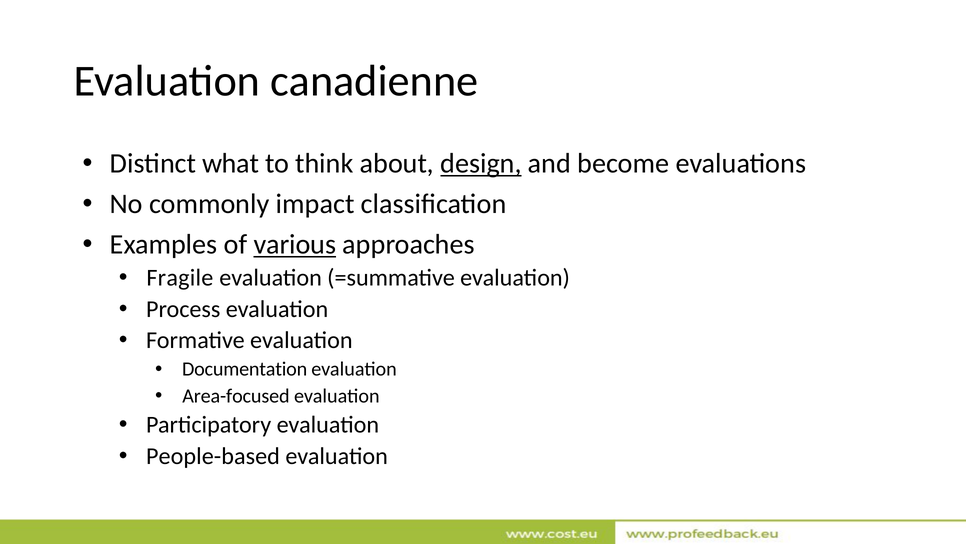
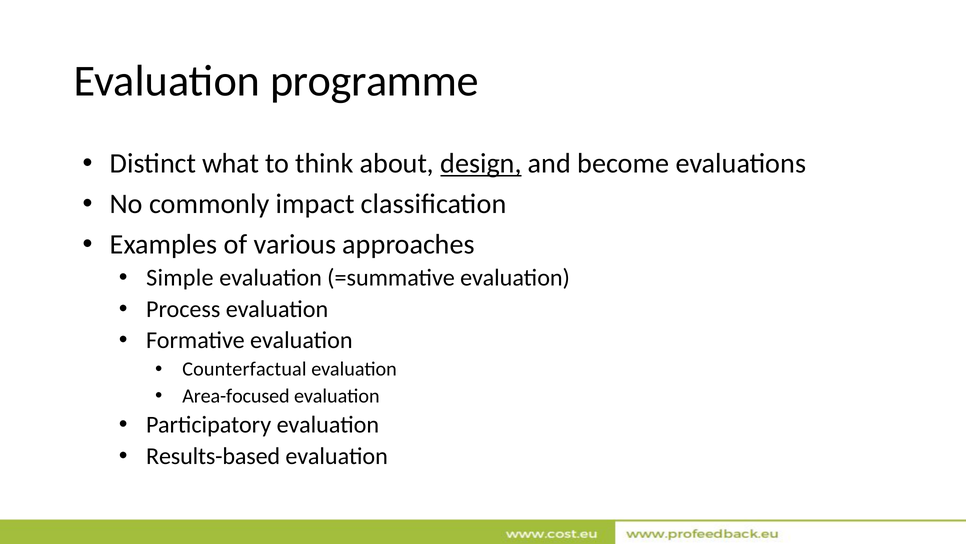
canadienne: canadienne -> programme
various underline: present -> none
Fragile: Fragile -> Simple
Documentation: Documentation -> Counterfactual
People-based: People-based -> Results-based
